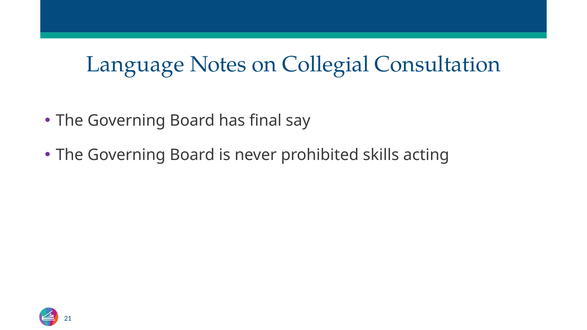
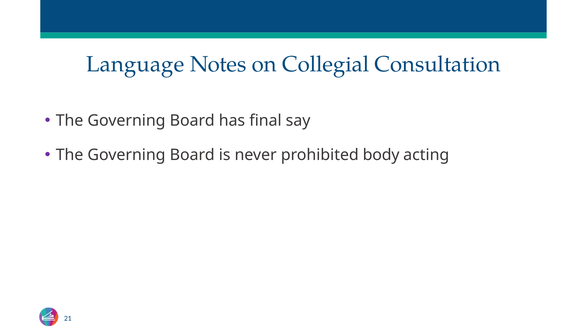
skills: skills -> body
